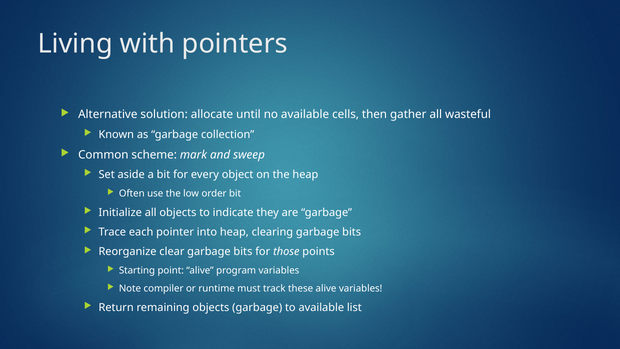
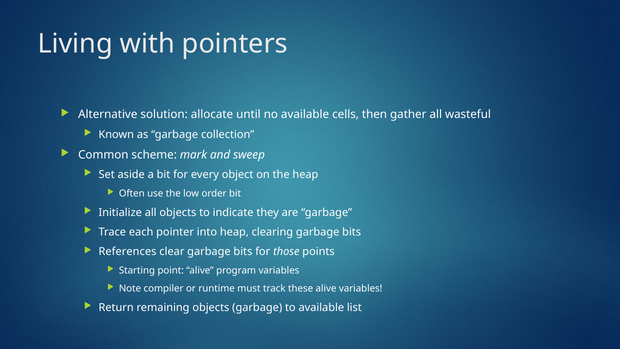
Reorganize: Reorganize -> References
